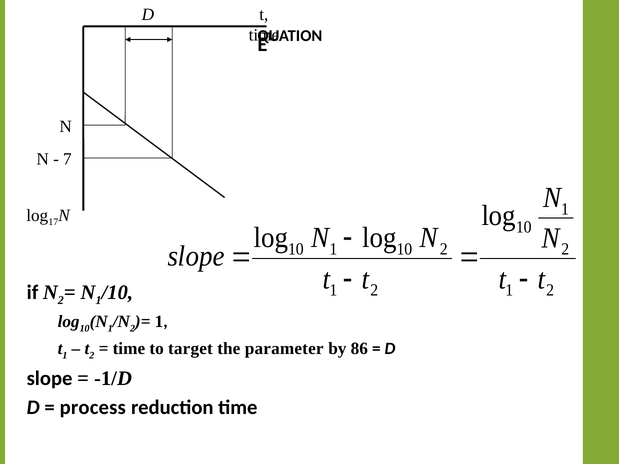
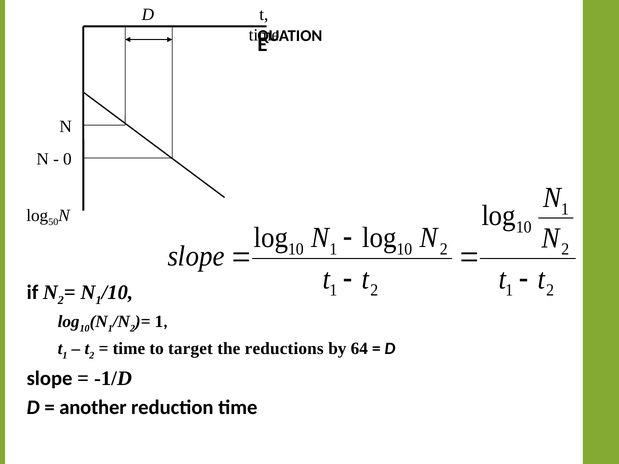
7: 7 -> 0
17: 17 -> 50
parameter: parameter -> reductions
86: 86 -> 64
process: process -> another
